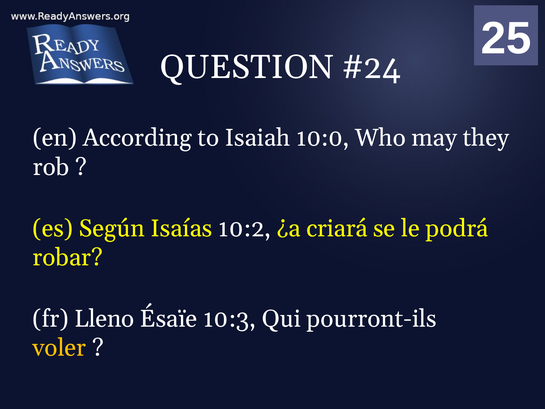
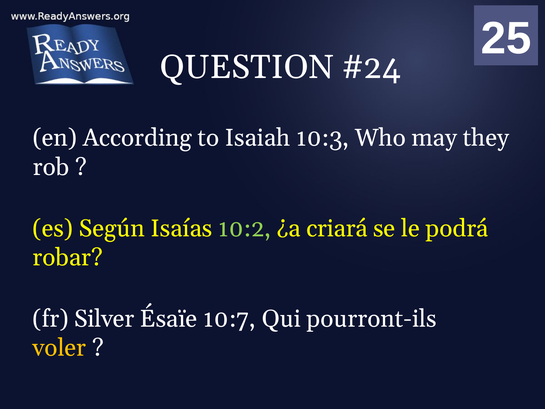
10:0: 10:0 -> 10:3
10:2 colour: white -> light green
Lleno: Lleno -> Silver
10:3: 10:3 -> 10:7
